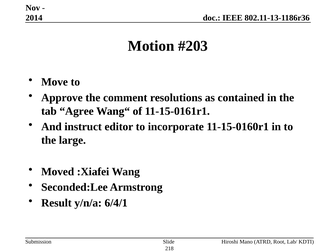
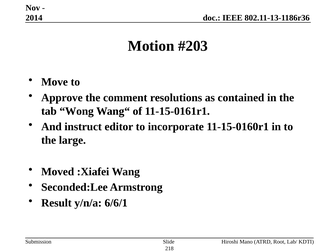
Agree: Agree -> Wong
6/4/1: 6/4/1 -> 6/6/1
